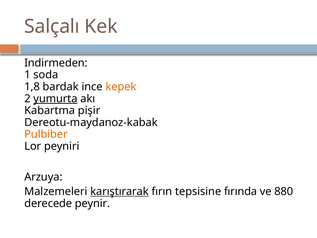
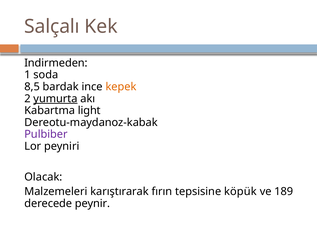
1,8: 1,8 -> 8,5
pişir: pişir -> light
Pulbiber colour: orange -> purple
Arzuya: Arzuya -> Olacak
karıştırarak underline: present -> none
fırında: fırında -> köpük
880: 880 -> 189
